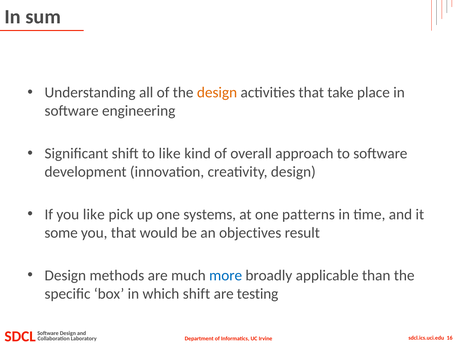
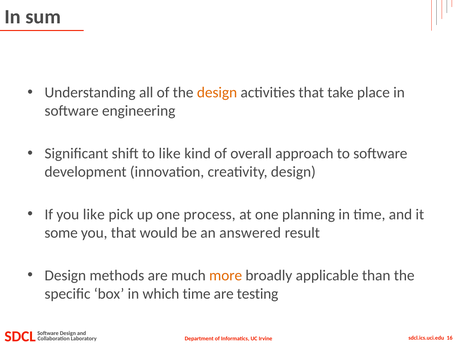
systems: systems -> process
patterns: patterns -> planning
objectives: objectives -> answered
more colour: blue -> orange
which shift: shift -> time
